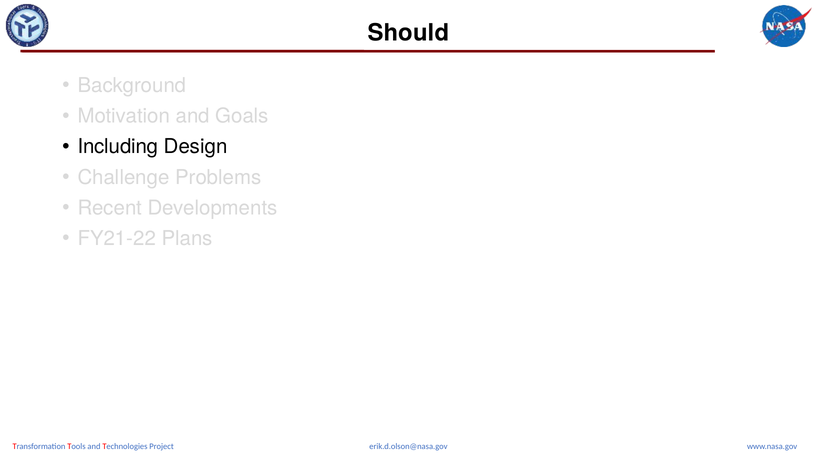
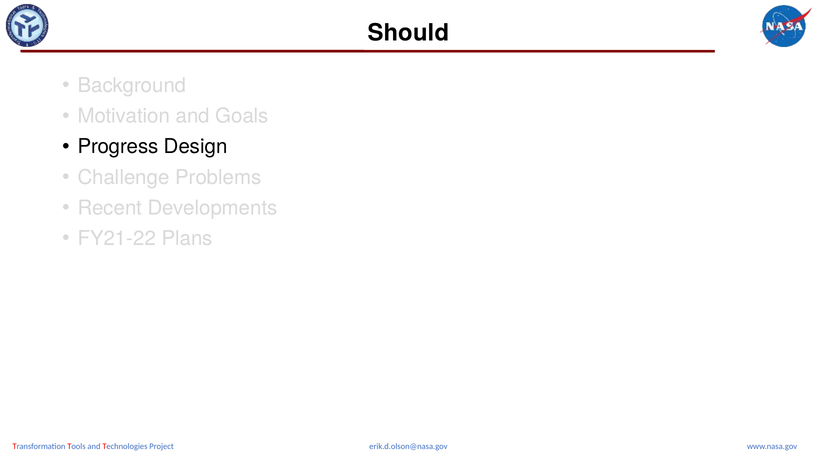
Including: Including -> Progress
